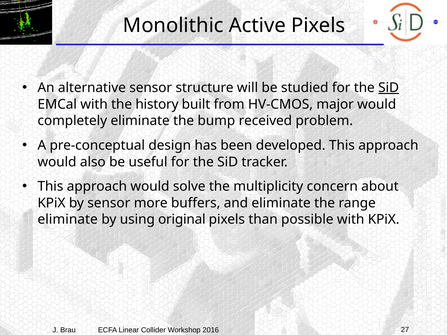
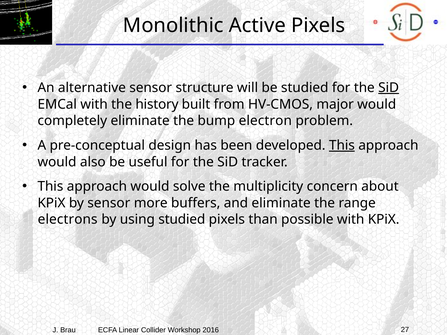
received: received -> electron
This at (342, 145) underline: none -> present
eliminate at (68, 220): eliminate -> electrons
using original: original -> studied
